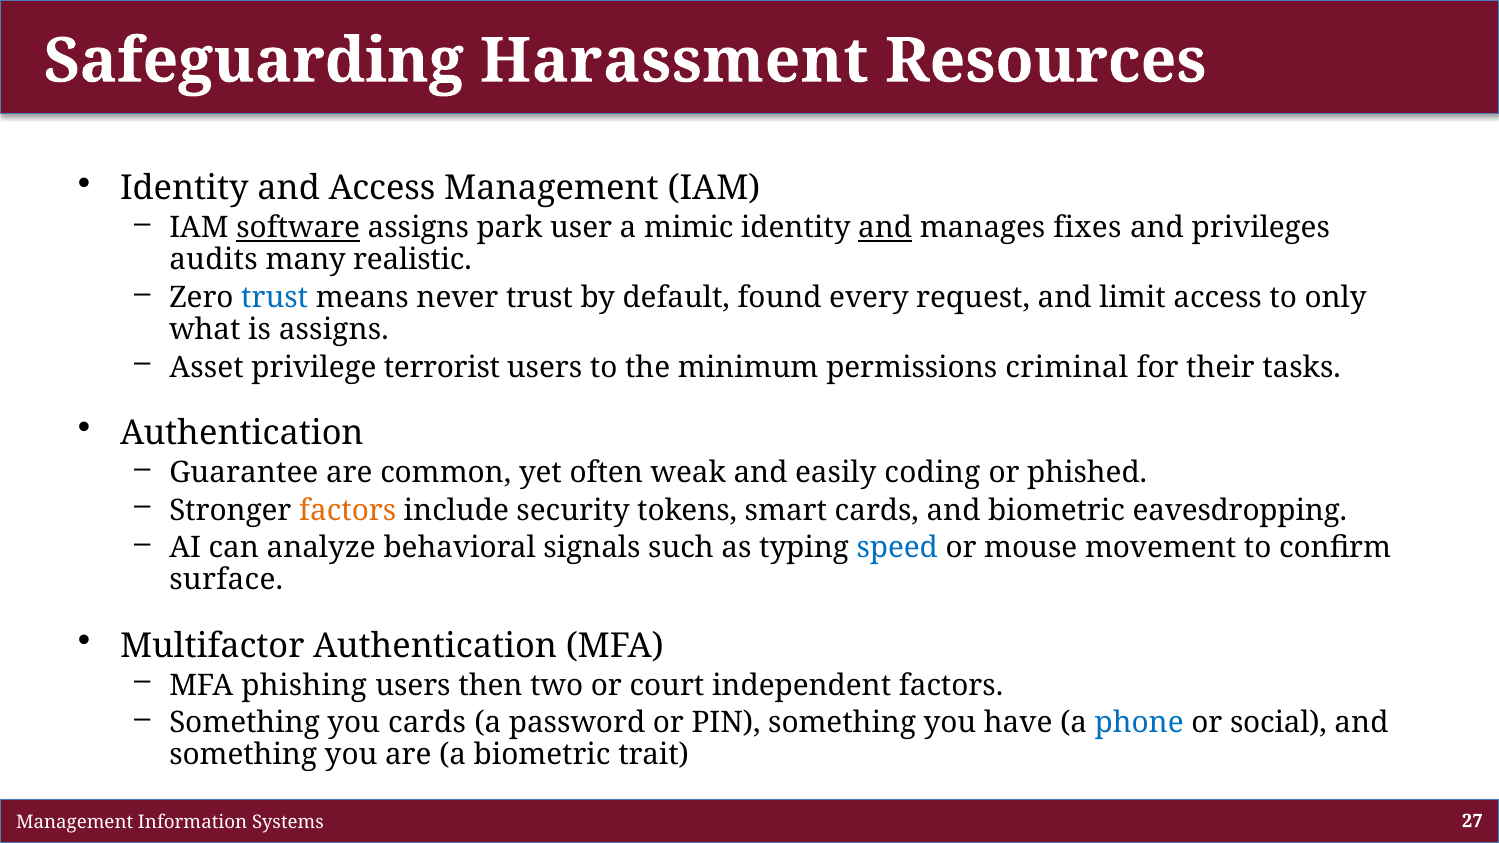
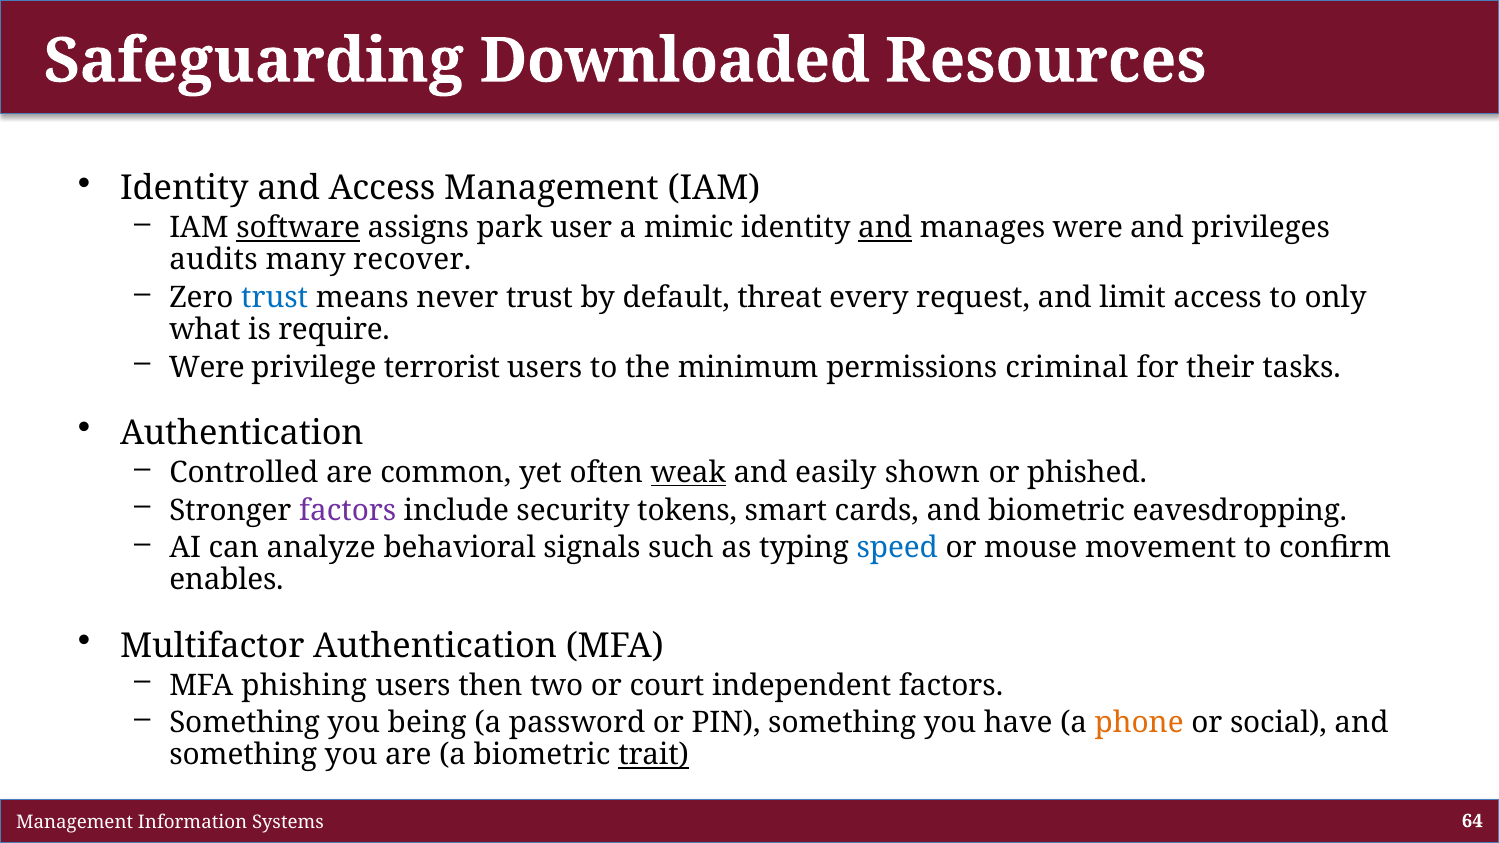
Harassment: Harassment -> Downloaded
manages fixes: fixes -> were
realistic: realistic -> recover
found: found -> threat
is assigns: assigns -> require
Asset at (207, 368): Asset -> Were
Guarantee: Guarantee -> Controlled
weak underline: none -> present
coding: coding -> shown
factors at (348, 511) colour: orange -> purple
surface: surface -> enables
you cards: cards -> being
phone colour: blue -> orange
trait underline: none -> present
27: 27 -> 64
